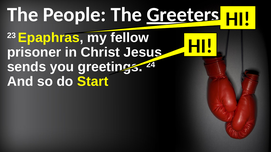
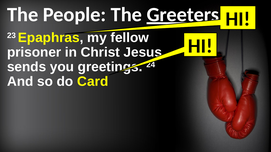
Start: Start -> Card
